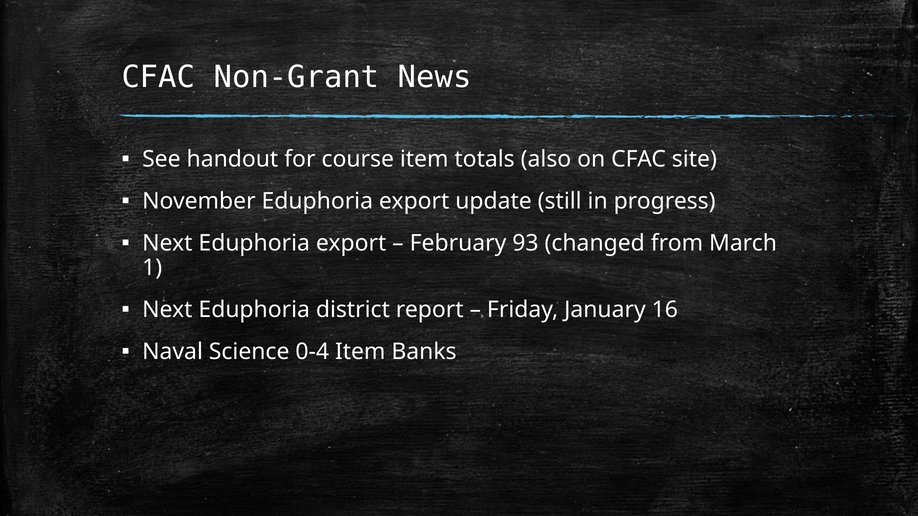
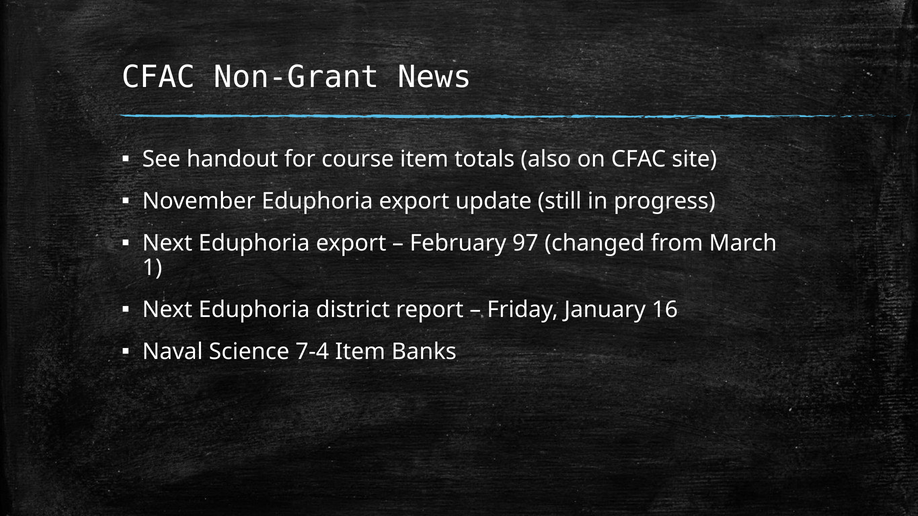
93: 93 -> 97
0-4: 0-4 -> 7-4
